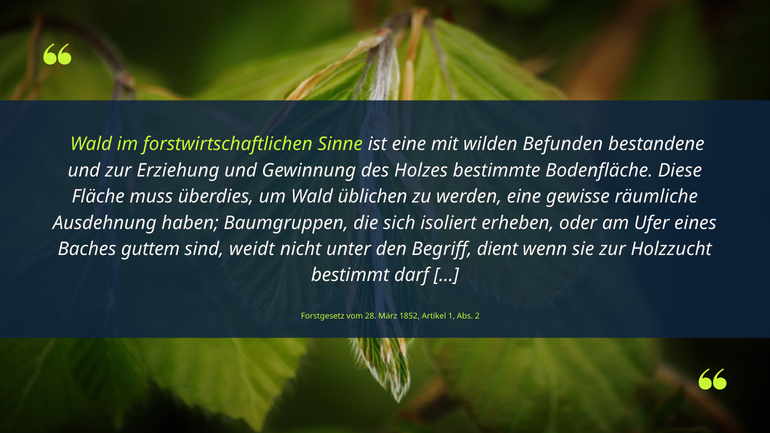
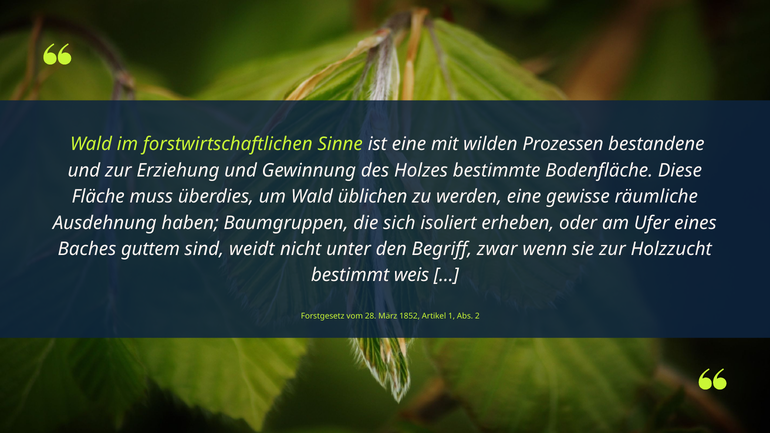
Befunden: Befunden -> Prozessen
dient: dient -> zwar
darf: darf -> weis
